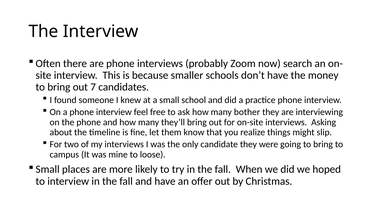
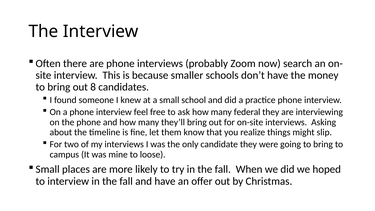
7: 7 -> 8
bother: bother -> federal
